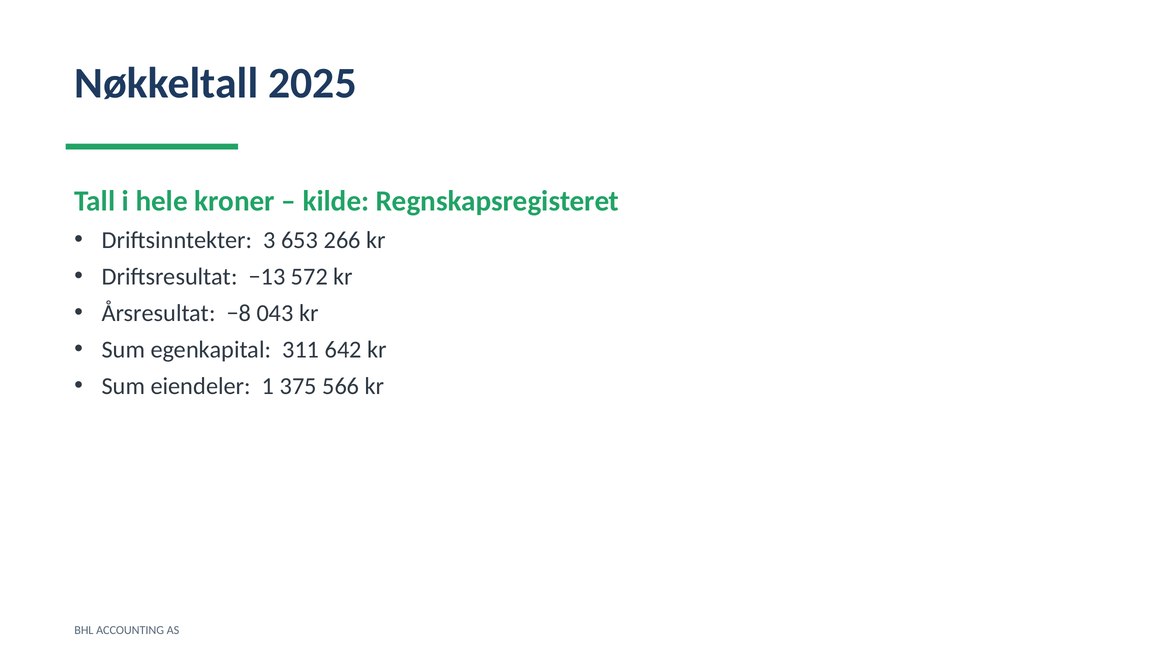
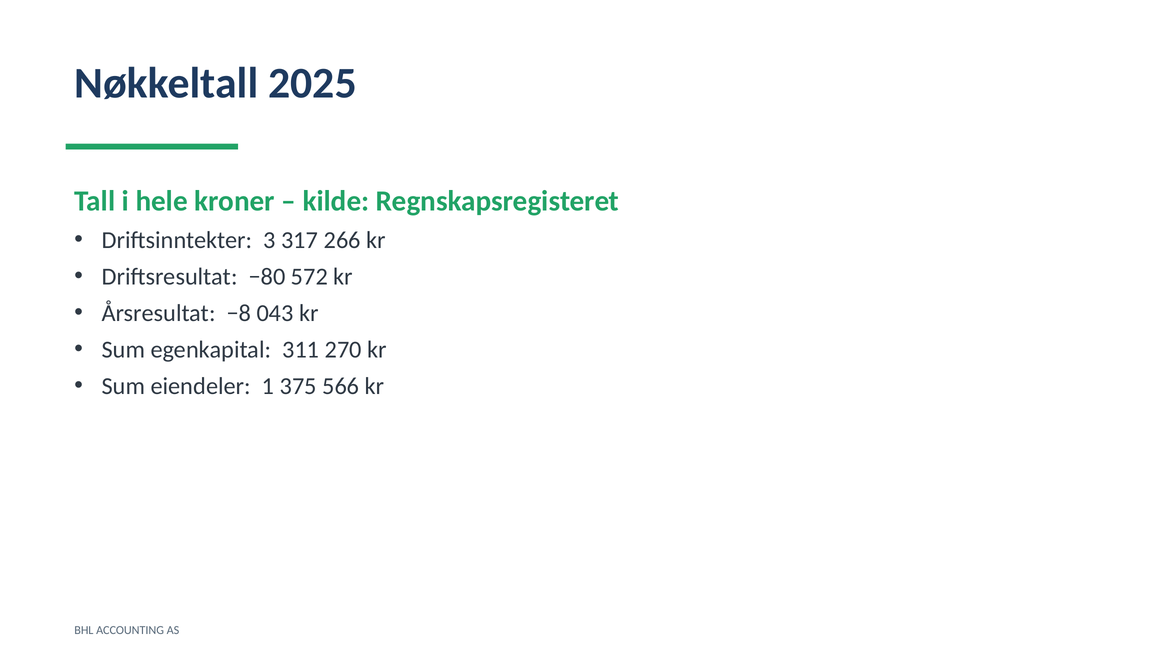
653: 653 -> 317
−13: −13 -> −80
642: 642 -> 270
